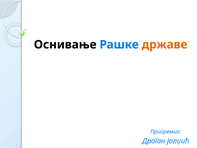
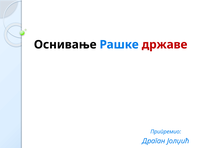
државе colour: orange -> red
